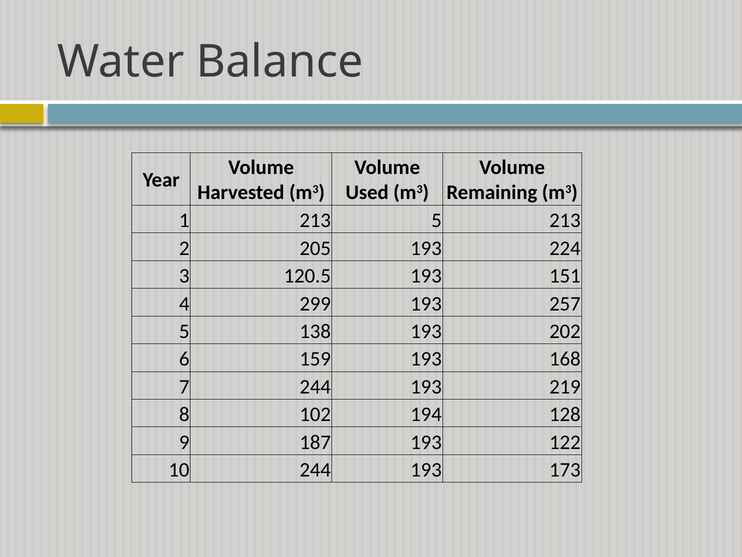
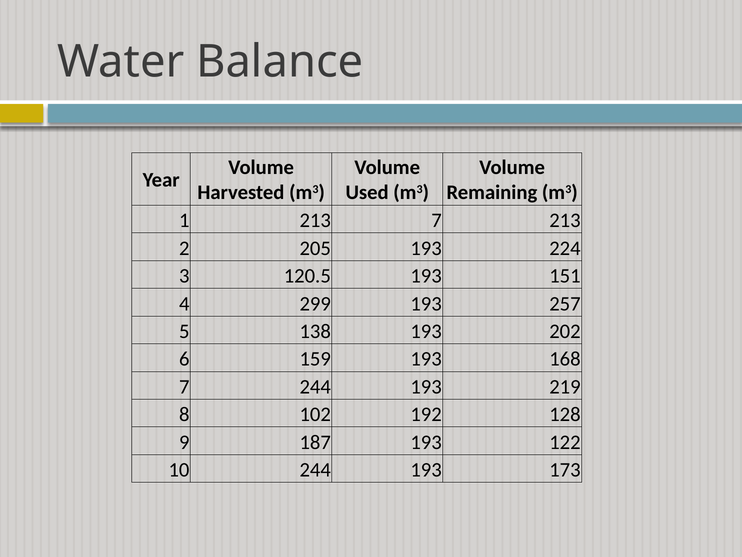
213 5: 5 -> 7
194: 194 -> 192
